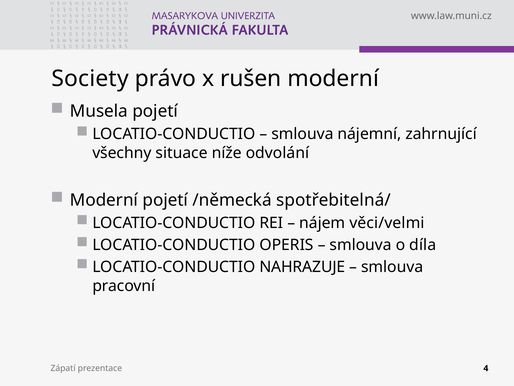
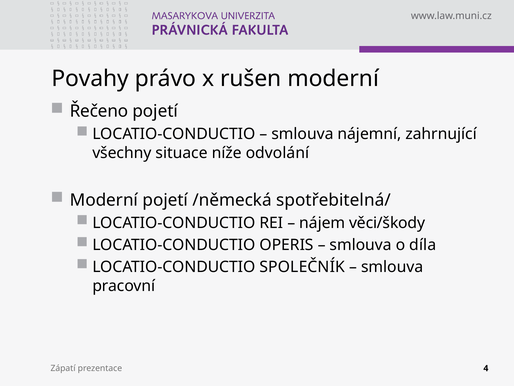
Society: Society -> Povahy
Musela: Musela -> Řečeno
věci/velmi: věci/velmi -> věci/škody
NAHRAZUJE: NAHRAZUJE -> SPOLEČNÍK
